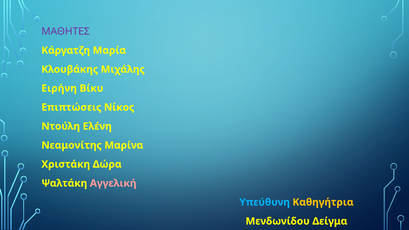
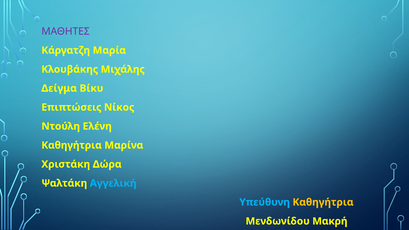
Ειρήνη: Ειρήνη -> Δείγμα
Νεαμονίτης at (72, 145): Νεαμονίτης -> Καθηγήτρια
Αγγελική colour: pink -> light blue
Δείγμα: Δείγμα -> Μακρή
